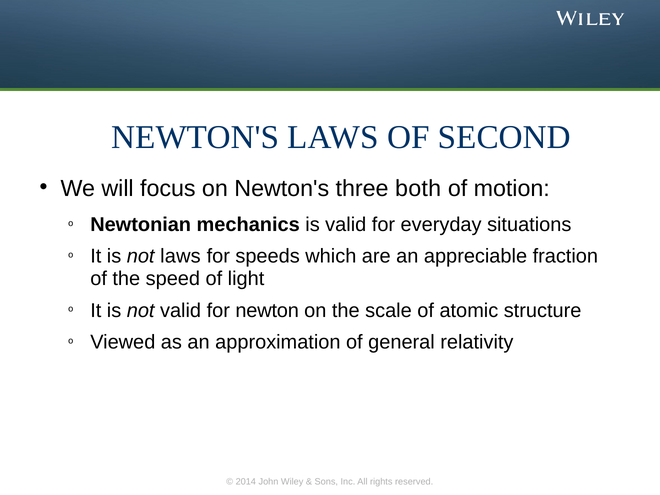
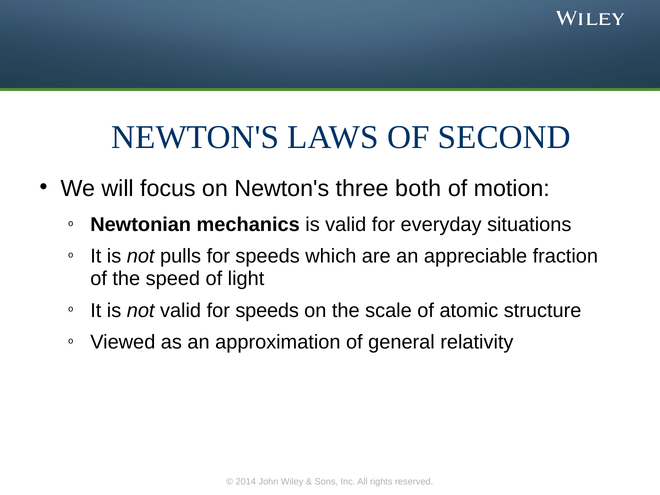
not laws: laws -> pulls
valid for newton: newton -> speeds
